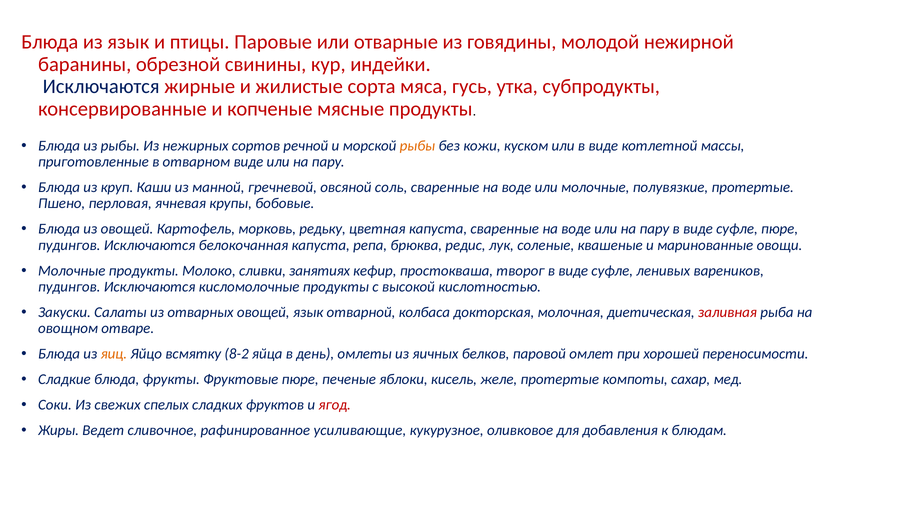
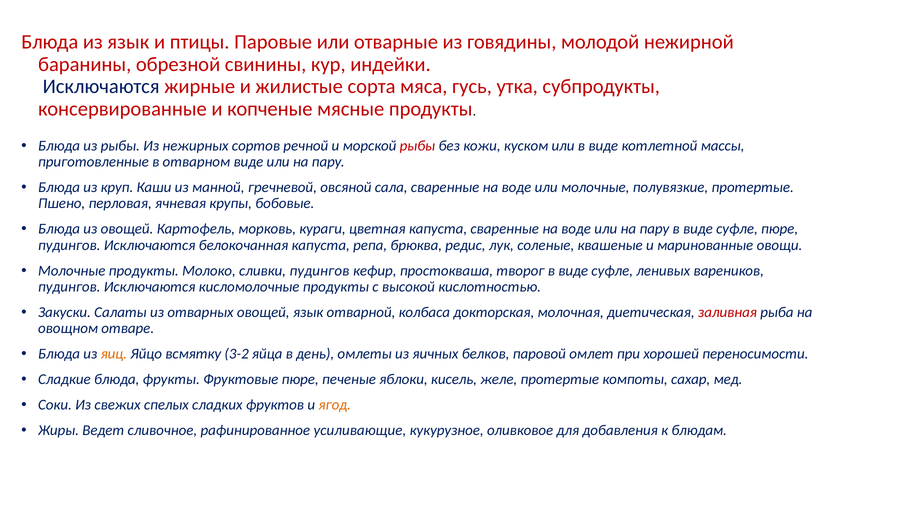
рыбы at (417, 146) colour: orange -> red
соль: соль -> сала
редьку: редьку -> кураги
сливки занятиях: занятиях -> пудингов
8-2: 8-2 -> 3-2
ягод colour: red -> orange
